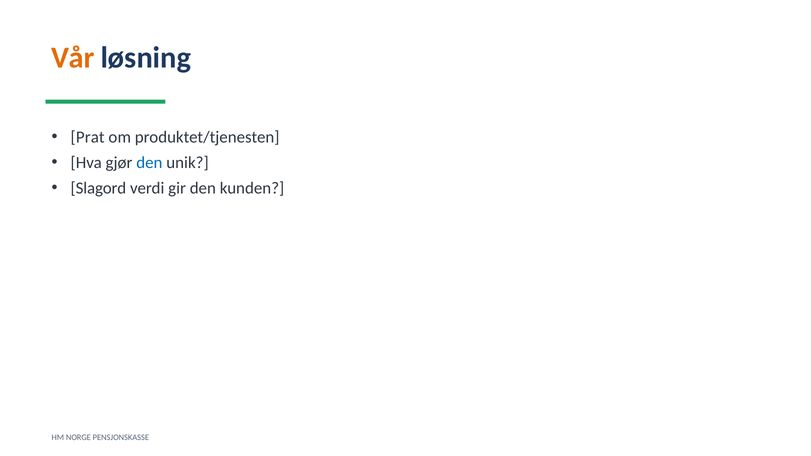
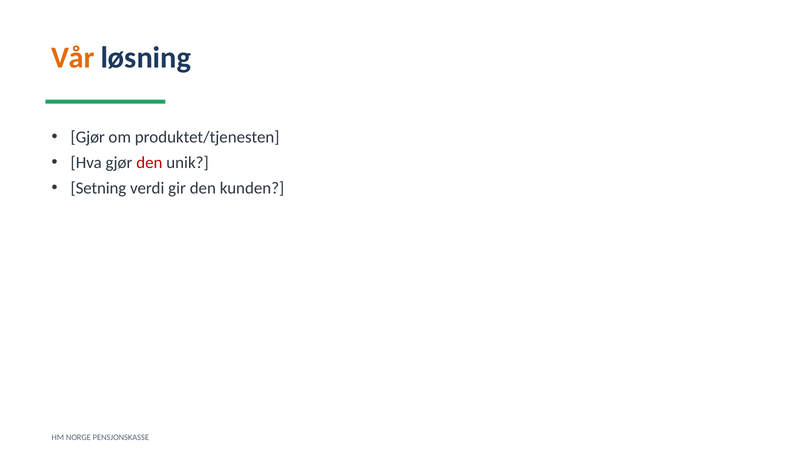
Prat at (88, 137): Prat -> Gjør
den at (149, 163) colour: blue -> red
Slagord: Slagord -> Setning
